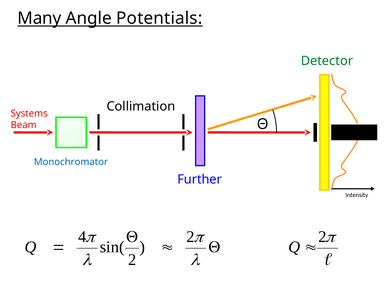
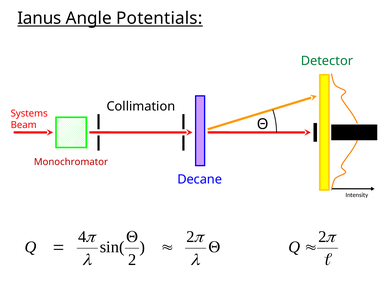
Many: Many -> Ianus
Monochromator colour: blue -> red
Further: Further -> Decane
